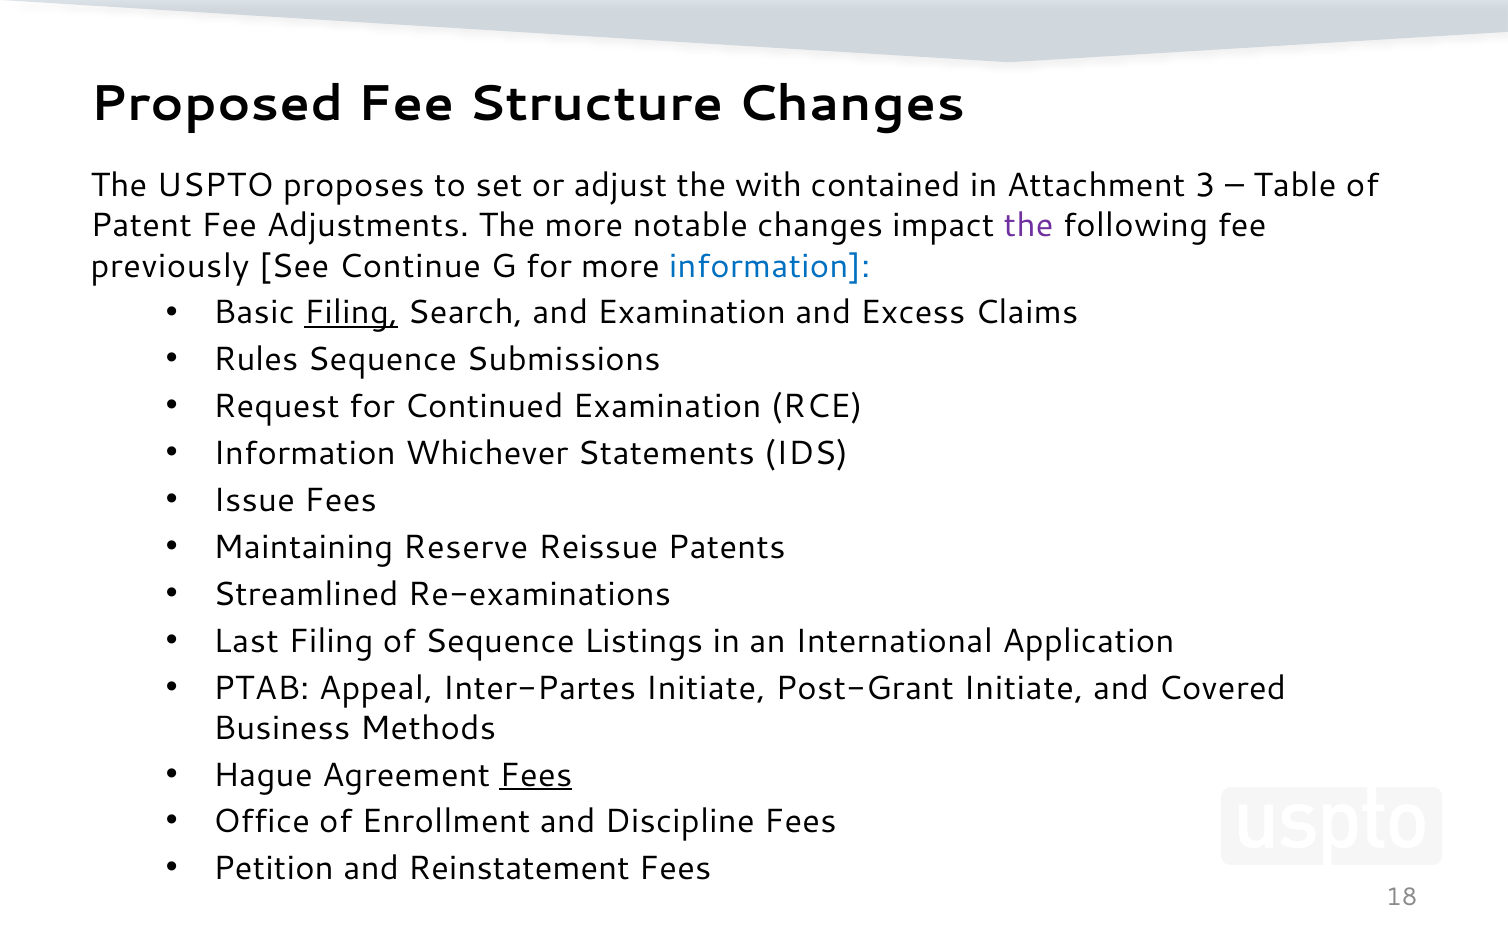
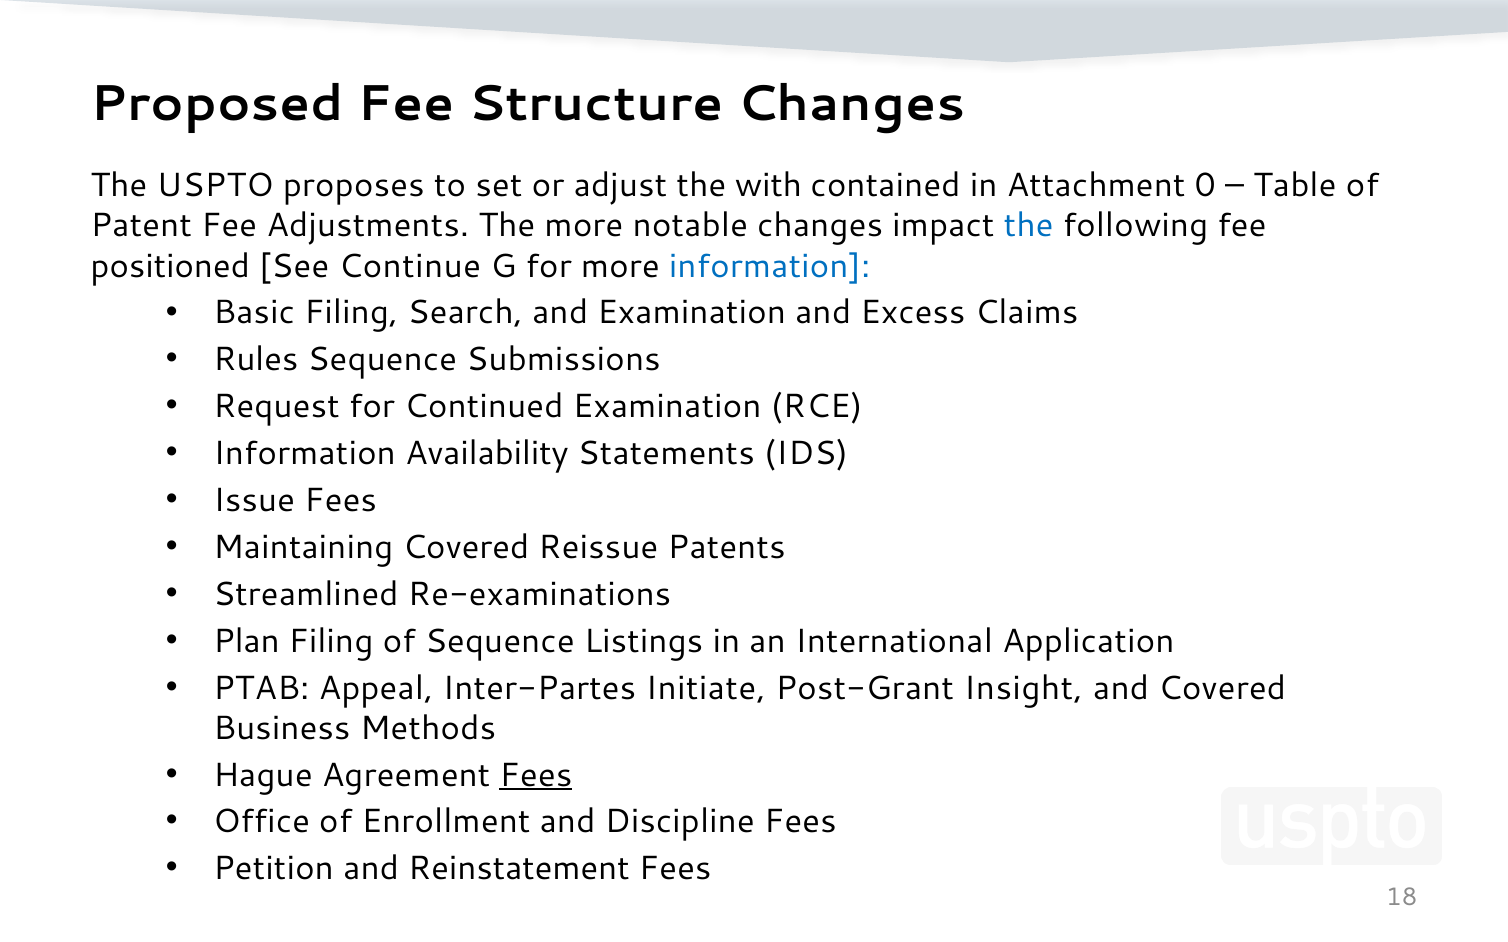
3: 3 -> 0
the at (1029, 226) colour: purple -> blue
previously: previously -> positioned
Filing at (351, 313) underline: present -> none
Whichever: Whichever -> Availability
Maintaining Reserve: Reserve -> Covered
Last: Last -> Plan
Post-Grant Initiate: Initiate -> Insight
